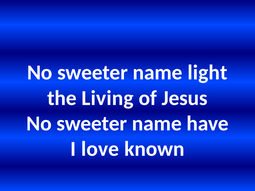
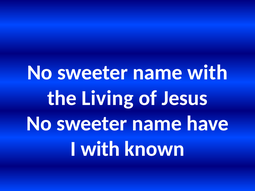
name light: light -> with
I love: love -> with
